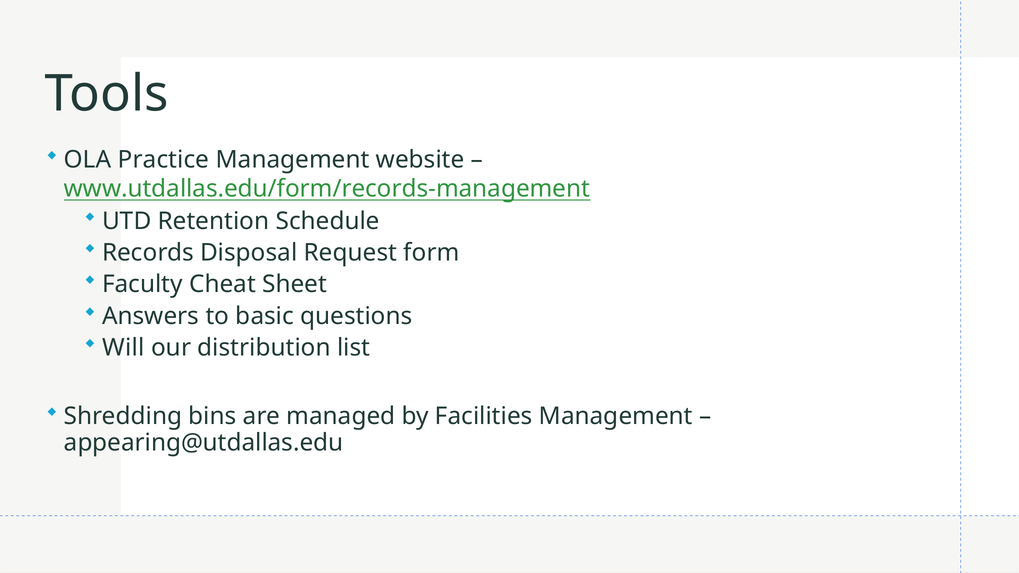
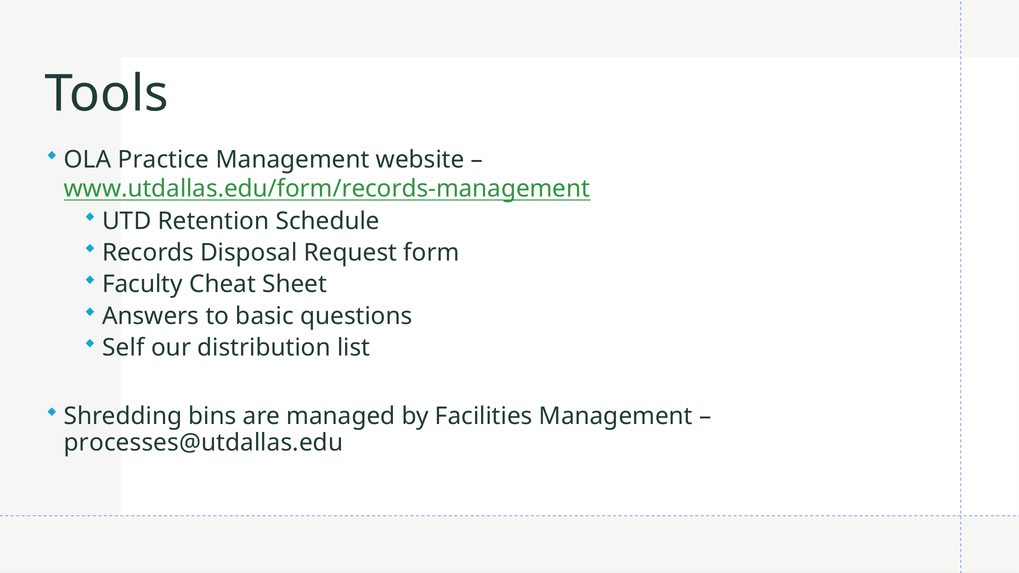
Will: Will -> Self
appearing@utdallas.edu: appearing@utdallas.edu -> processes@utdallas.edu
